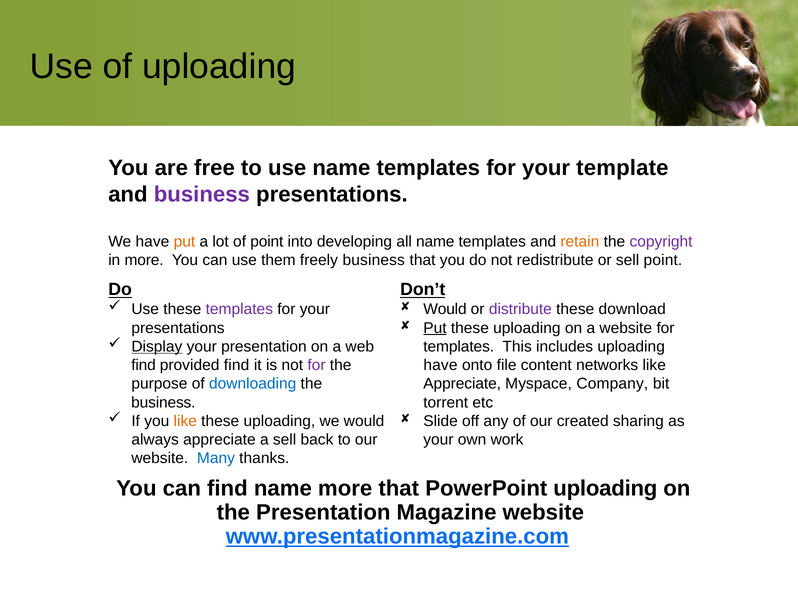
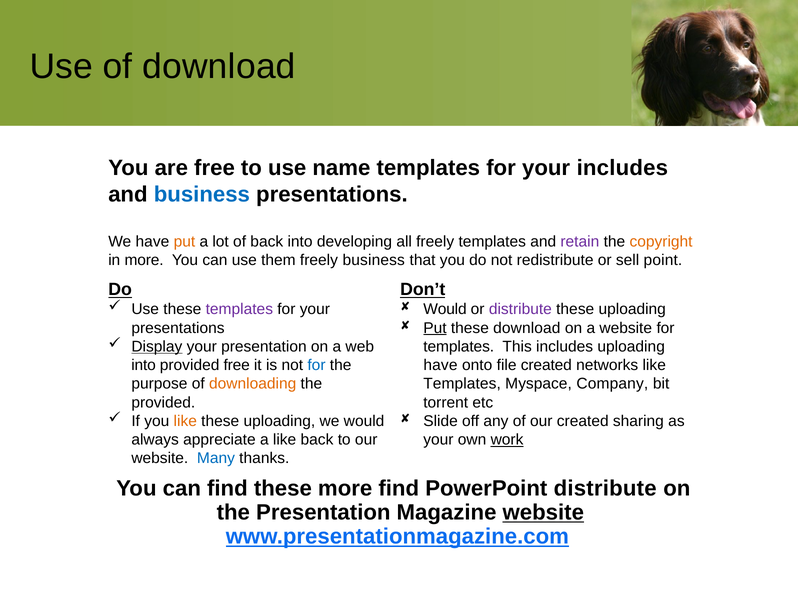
of uploading: uploading -> download
your template: template -> includes
business at (202, 195) colour: purple -> blue
of point: point -> back
all name: name -> freely
retain colour: orange -> purple
copyright colour: purple -> orange
download at (632, 310): download -> uploading
uploading at (527, 328): uploading -> download
find at (144, 366): find -> into
provided find: find -> free
for at (316, 366) colour: purple -> blue
file content: content -> created
downloading colour: blue -> orange
Appreciate at (462, 384): Appreciate -> Templates
business at (163, 403): business -> provided
a sell: sell -> like
work underline: none -> present
find name: name -> these
more that: that -> find
PowerPoint uploading: uploading -> distribute
website at (543, 513) underline: none -> present
